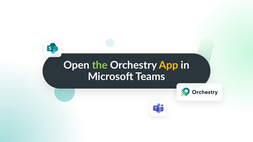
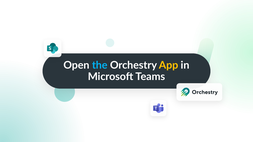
the colour: light green -> light blue
